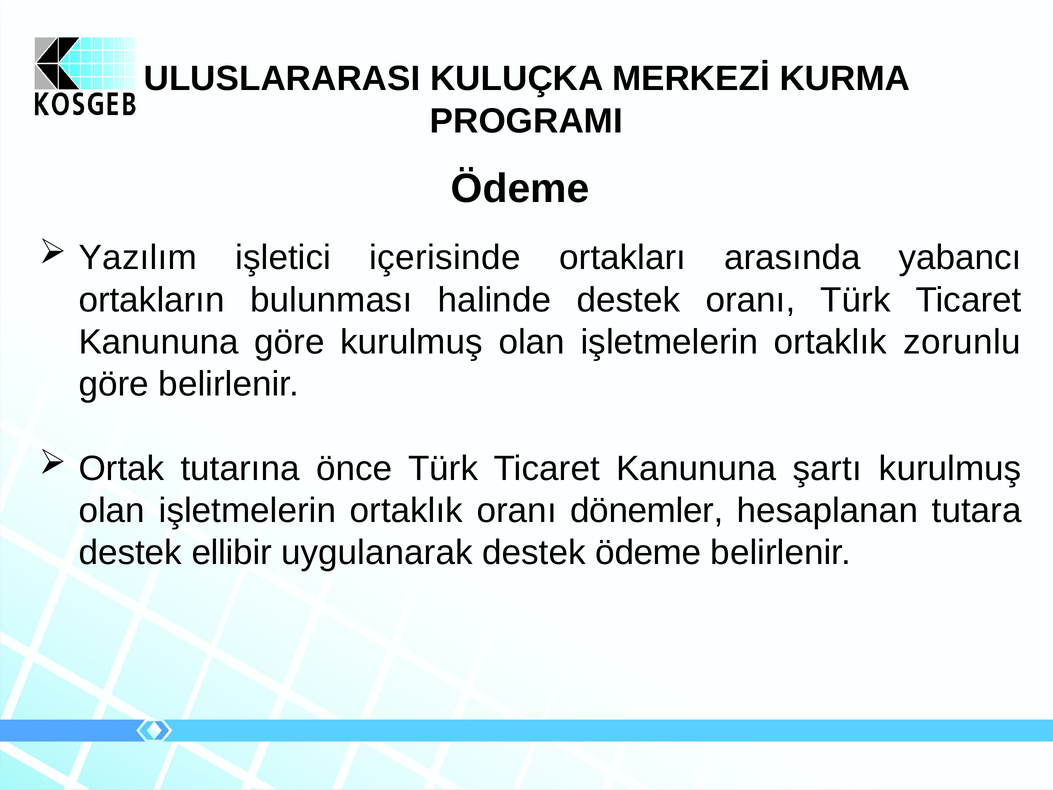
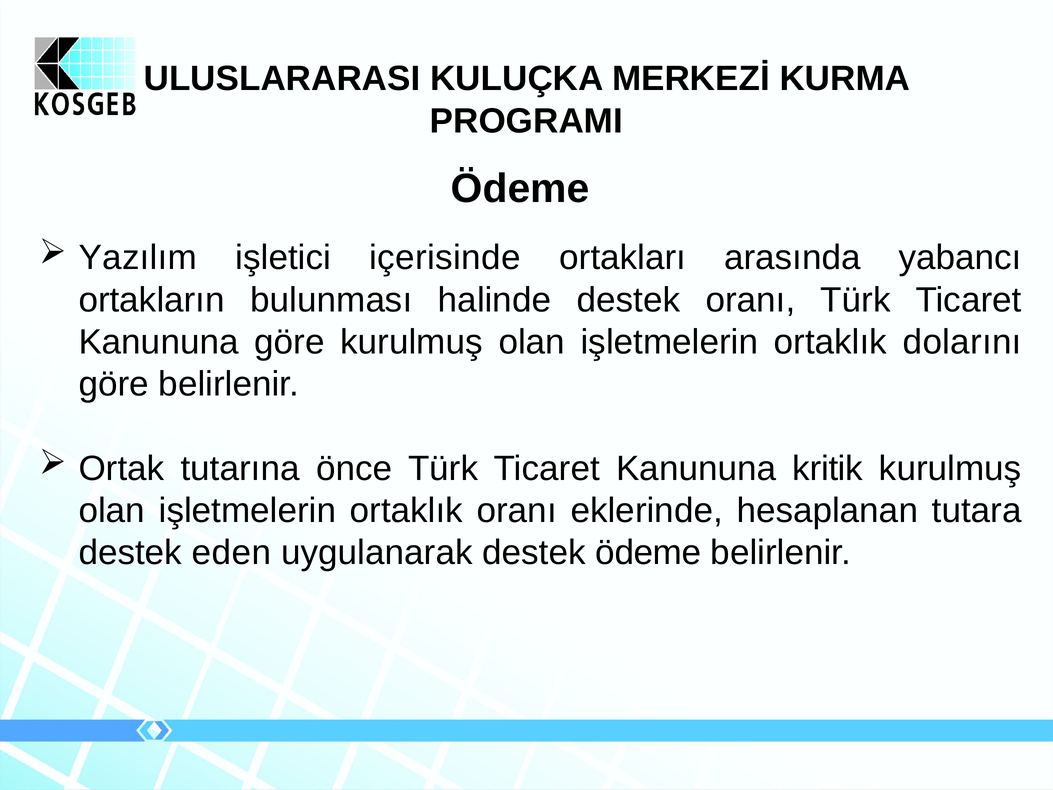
zorunlu: zorunlu -> dolarını
şartı: şartı -> kritik
dönemler: dönemler -> eklerinde
ellibir: ellibir -> eden
